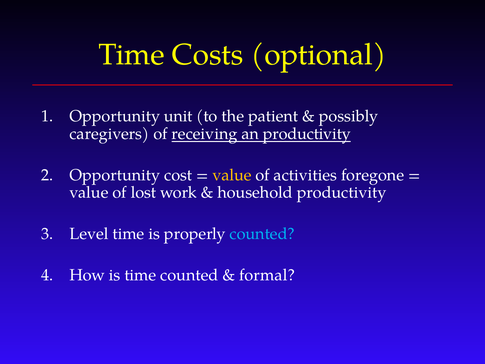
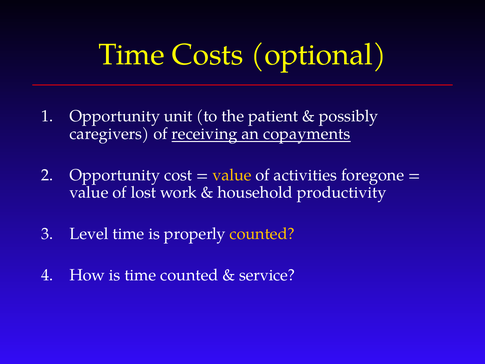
an productivity: productivity -> copayments
counted at (262, 234) colour: light blue -> yellow
formal: formal -> service
